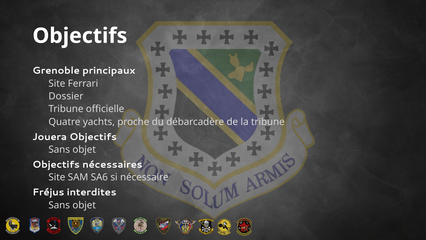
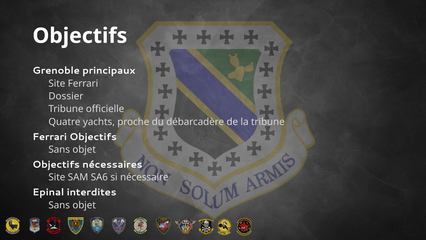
Jouera at (50, 137): Jouera -> Ferrari
Fréjus: Fréjus -> Epinal
